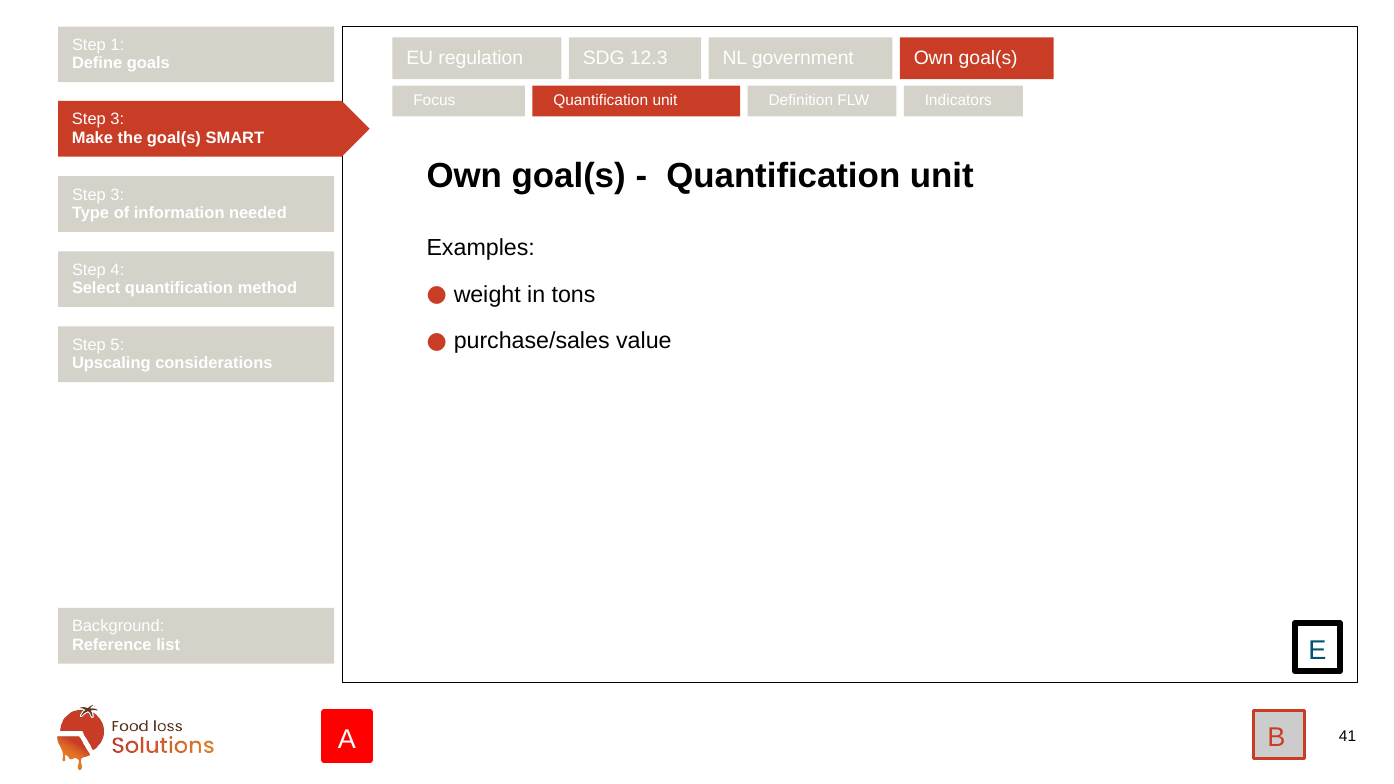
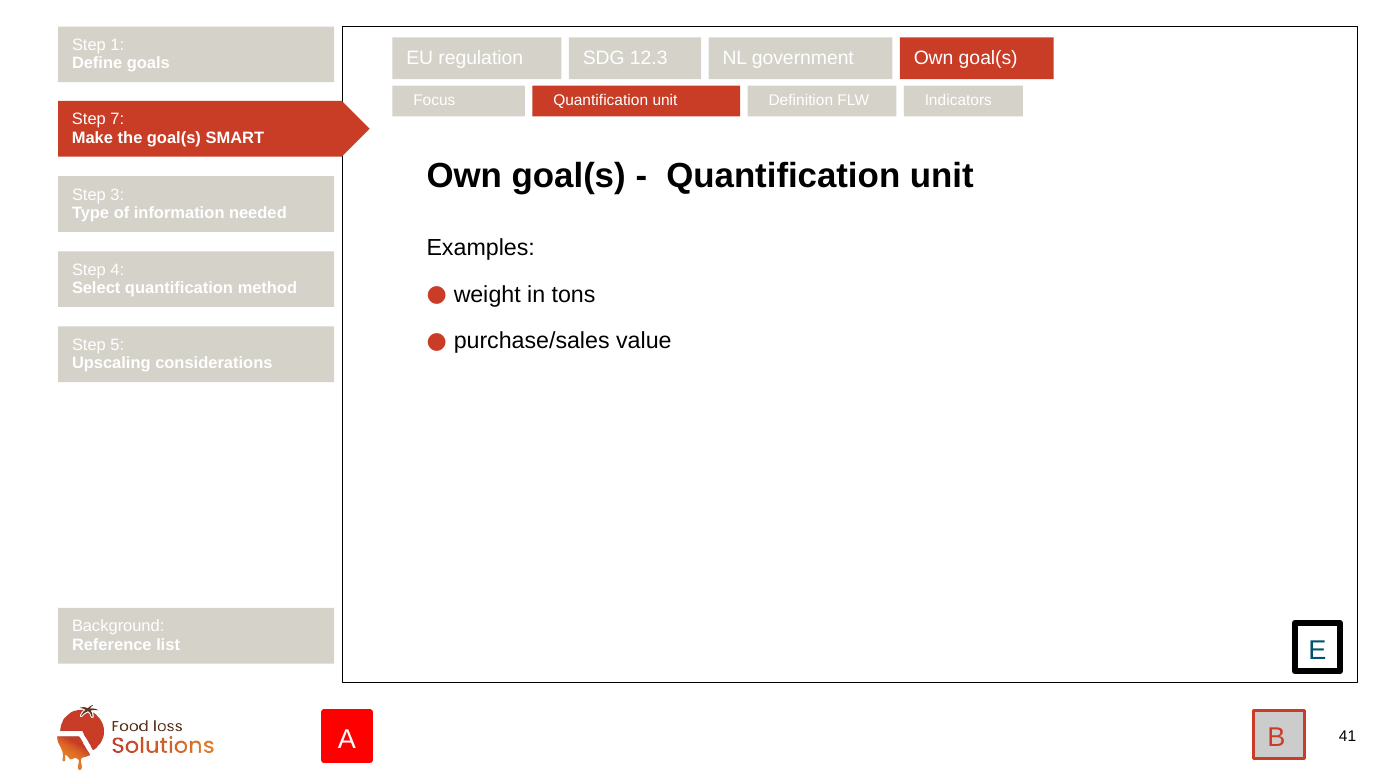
3 at (117, 119): 3 -> 7
